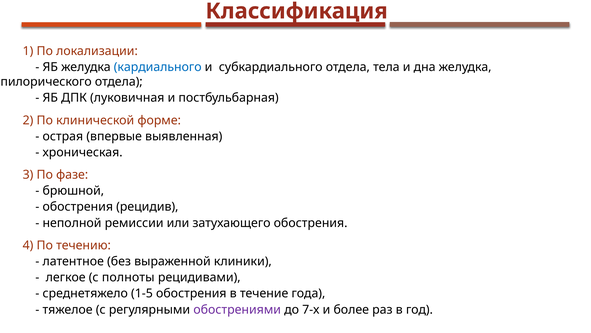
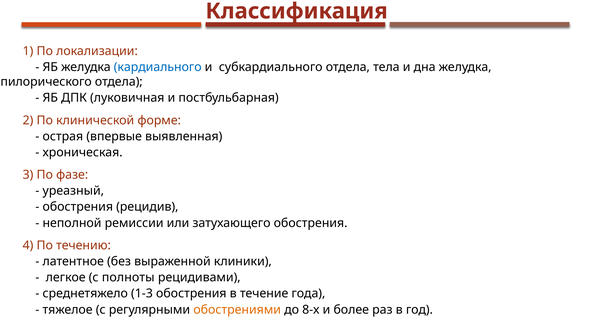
брюшной: брюшной -> уреазный
1-5: 1-5 -> 1-3
обострениями colour: purple -> orange
7-х: 7-х -> 8-х
